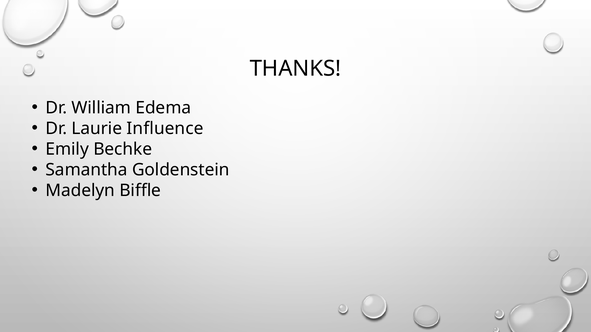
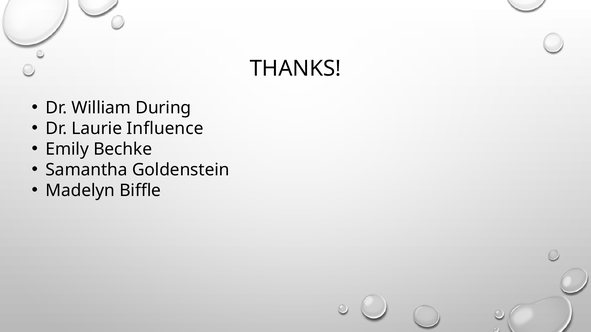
Edema: Edema -> During
